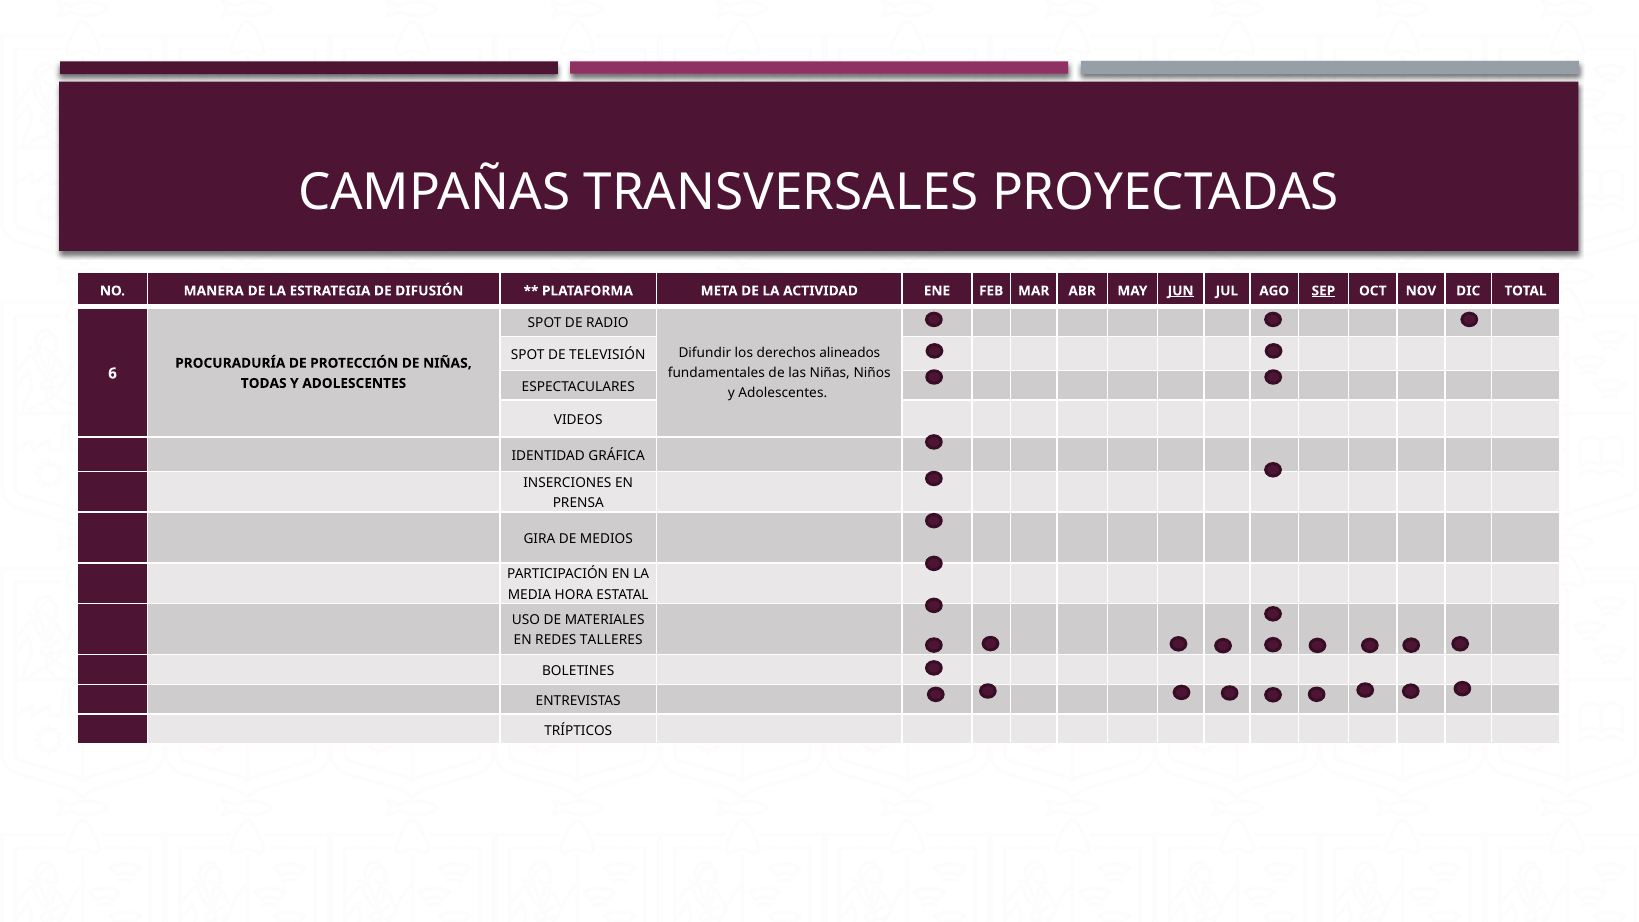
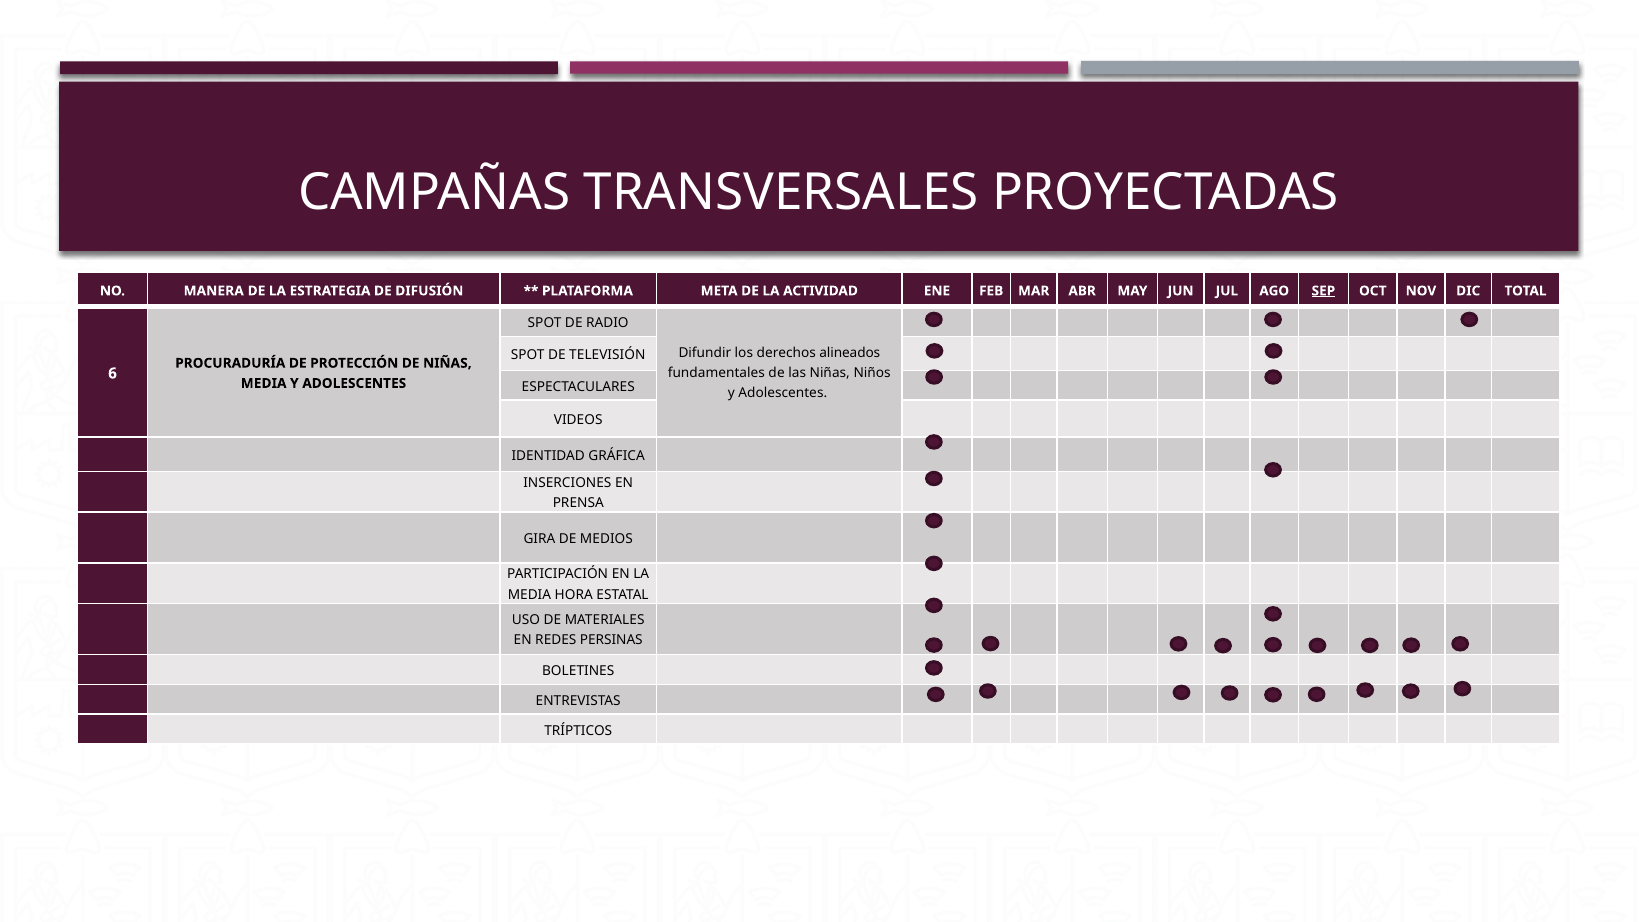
JUN underline: present -> none
TODAS at (264, 383): TODAS -> MEDIA
TALLERES: TALLERES -> PERSINAS
